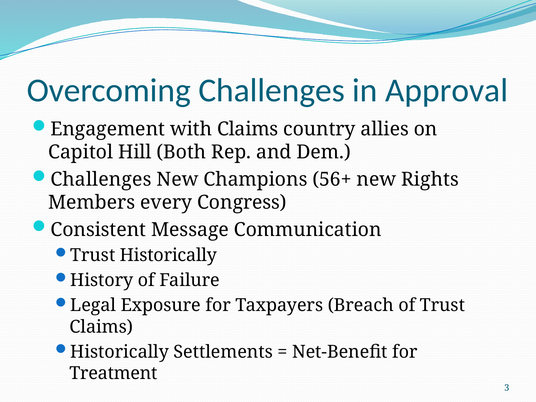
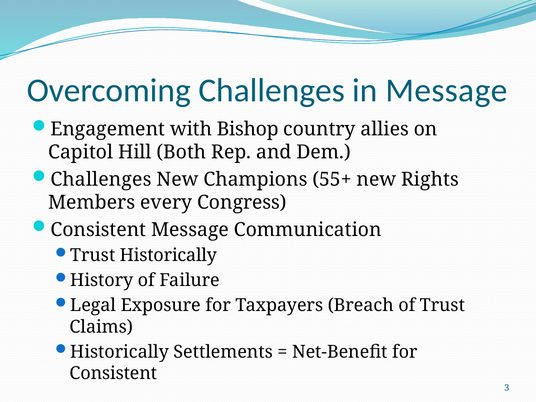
in Approval: Approval -> Message
with Claims: Claims -> Bishop
56+: 56+ -> 55+
Treatment at (113, 373): Treatment -> Consistent
